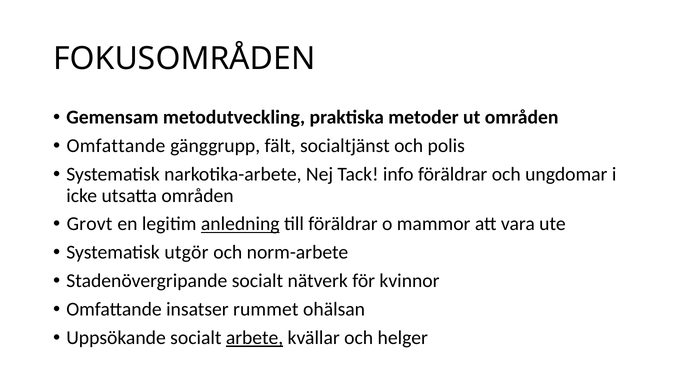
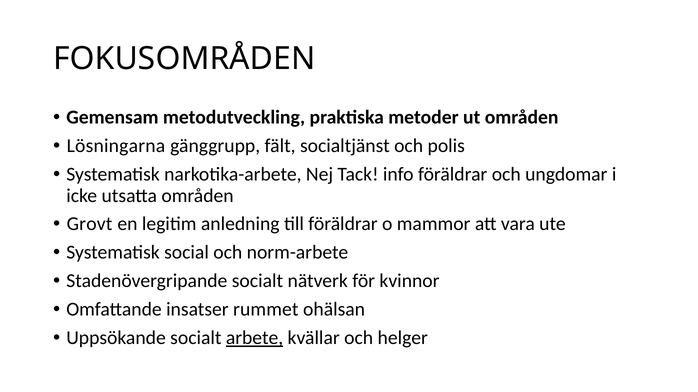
Omfattande at (116, 146): Omfattande -> Lösningarna
anledning underline: present -> none
utgör: utgör -> social
